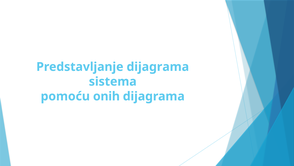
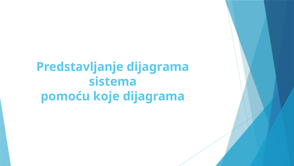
onih: onih -> koje
